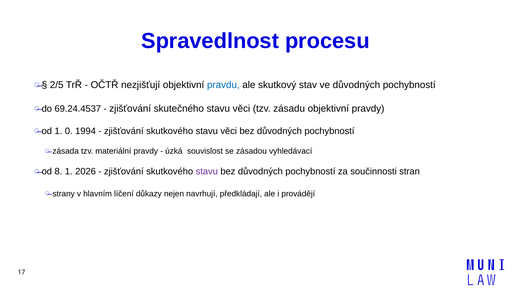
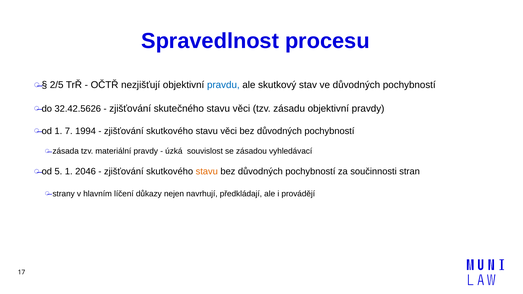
69.24.4537: 69.24.4537 -> 32.42.5626
0: 0 -> 7
8: 8 -> 5
2026: 2026 -> 2046
stavu at (207, 172) colour: purple -> orange
